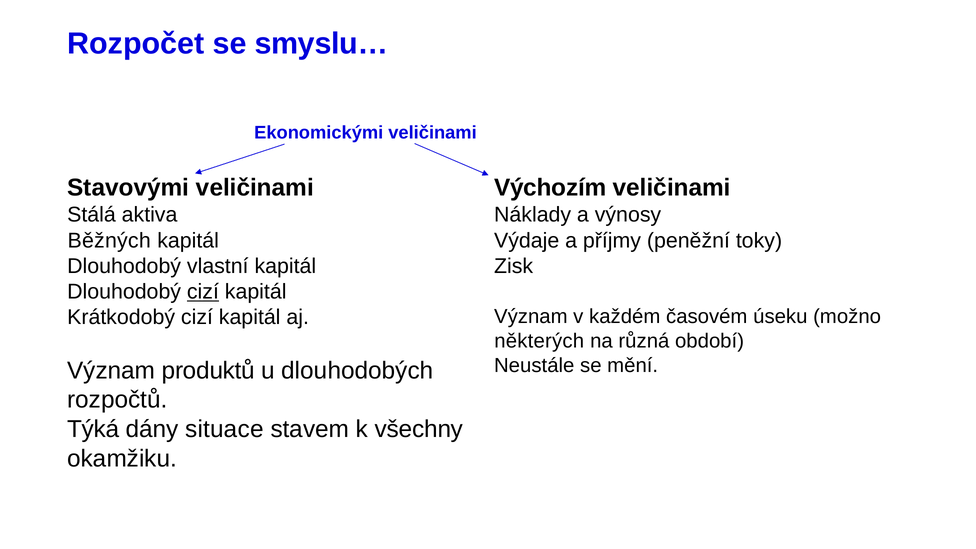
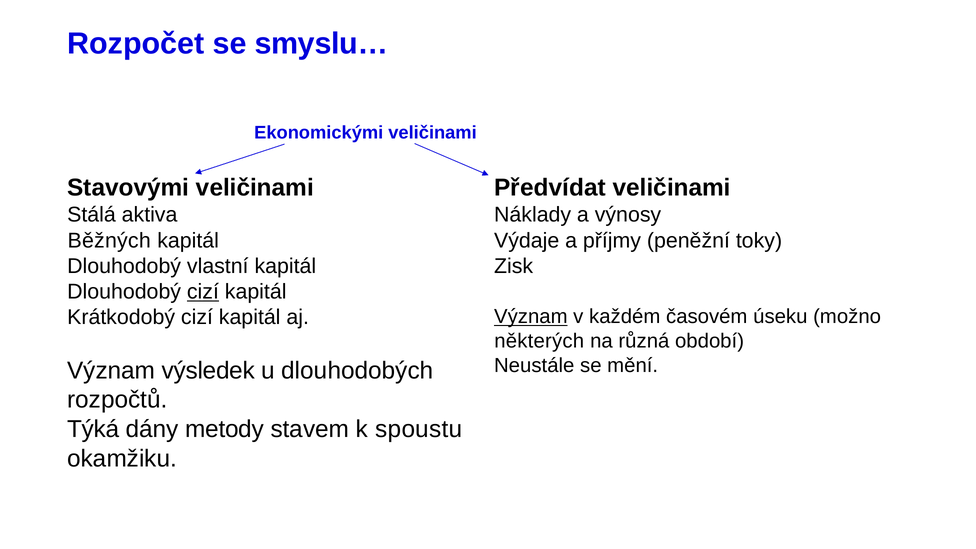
Výchozím: Výchozím -> Předvídat
Význam at (531, 317) underline: none -> present
produktů: produktů -> výsledek
situace: situace -> metody
všechny: všechny -> spoustu
